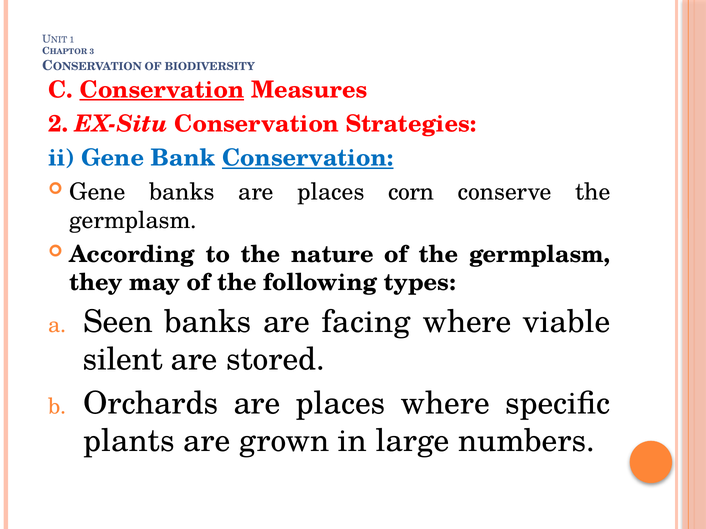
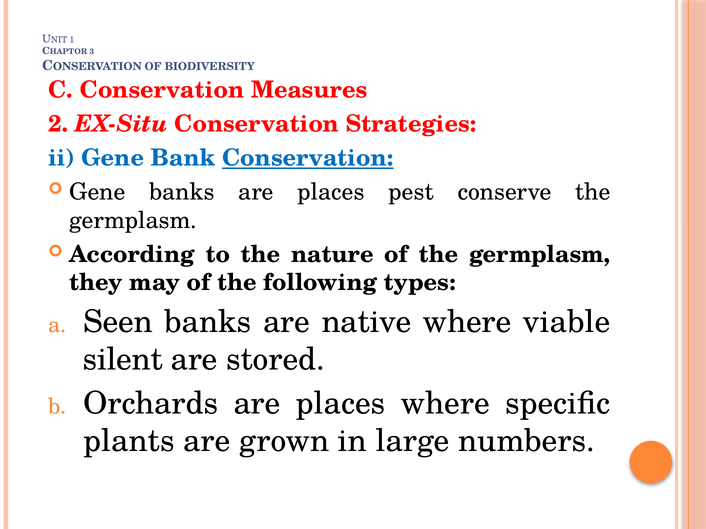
Conservation at (162, 90) underline: present -> none
corn: corn -> pest
facing: facing -> native
